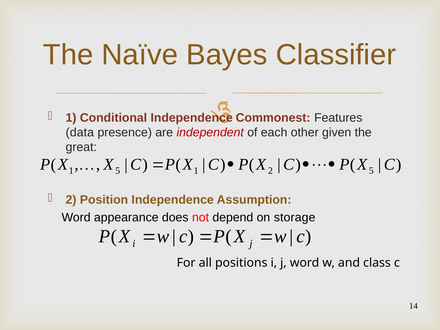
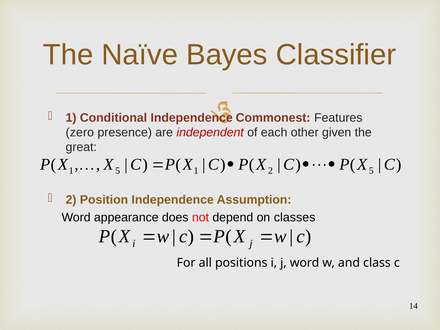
data: data -> zero
storage: storage -> classes
